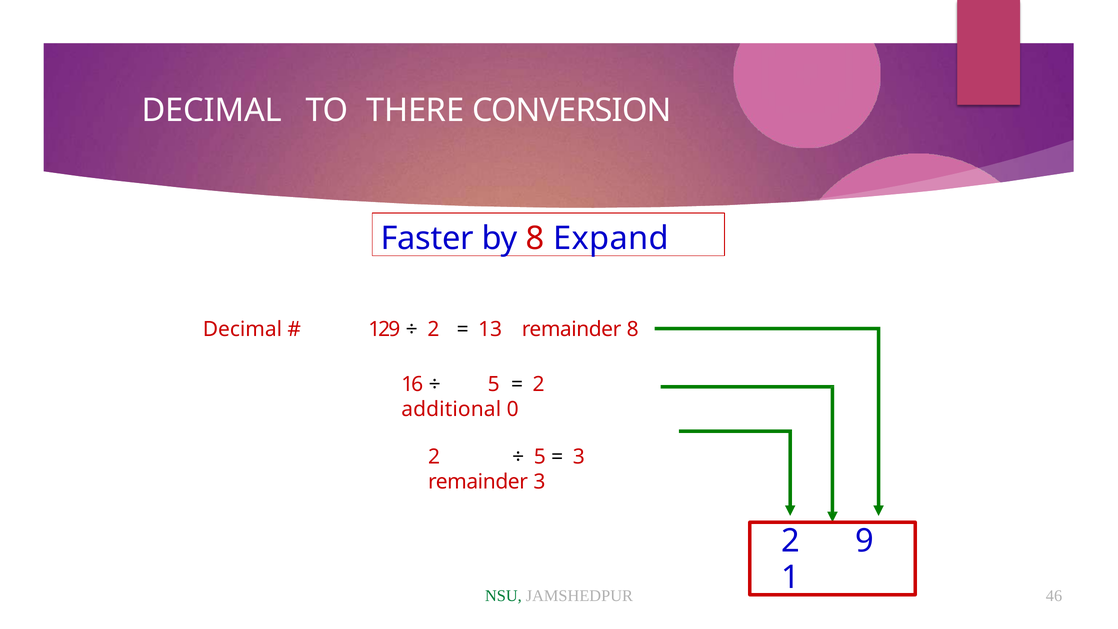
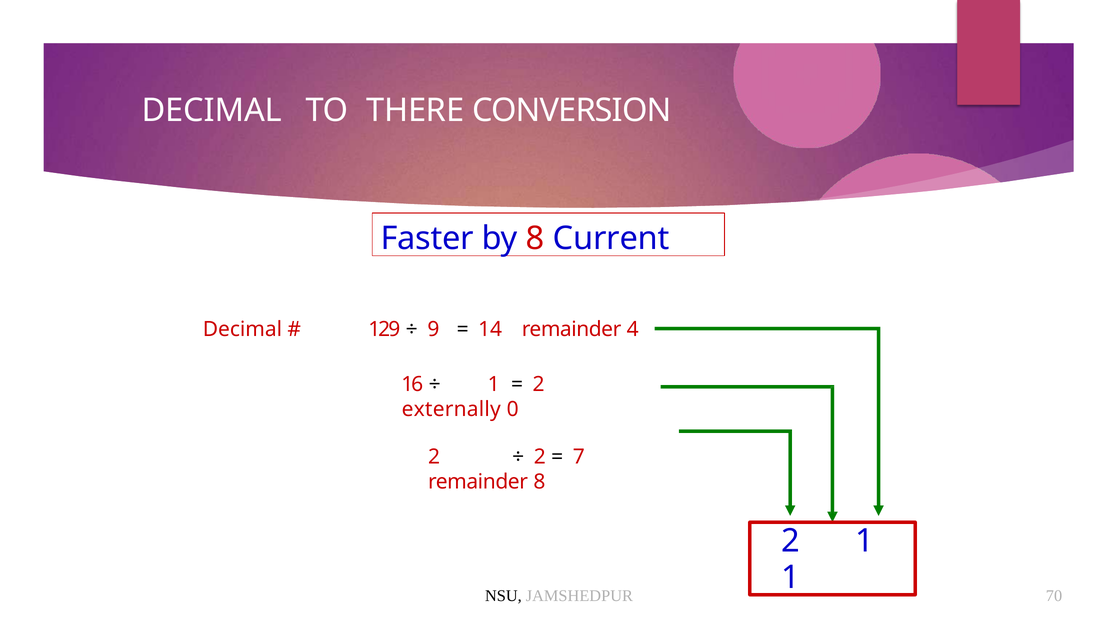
Expand: Expand -> Current
2 at (433, 329): 2 -> 9
13: 13 -> 14
remainder 8: 8 -> 4
5 at (494, 384): 5 -> 1
additional: additional -> externally
5 at (540, 457): 5 -> 2
3 at (579, 457): 3 -> 7
remainder 3: 3 -> 8
2 9: 9 -> 1
NSU colour: green -> black
46: 46 -> 70
